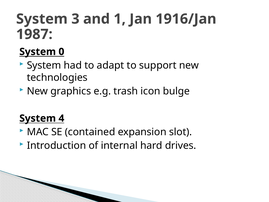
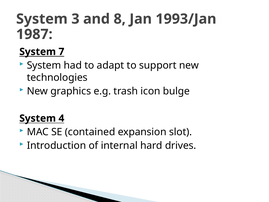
1: 1 -> 8
1916/Jan: 1916/Jan -> 1993/Jan
0: 0 -> 7
